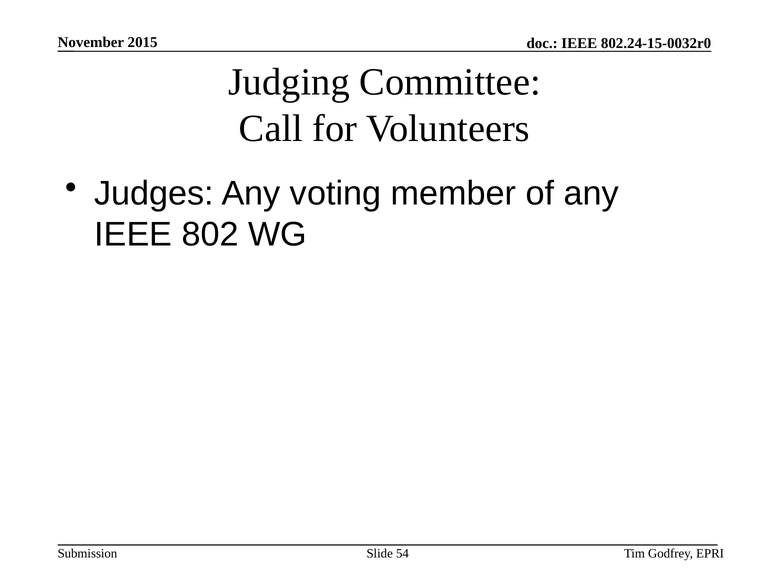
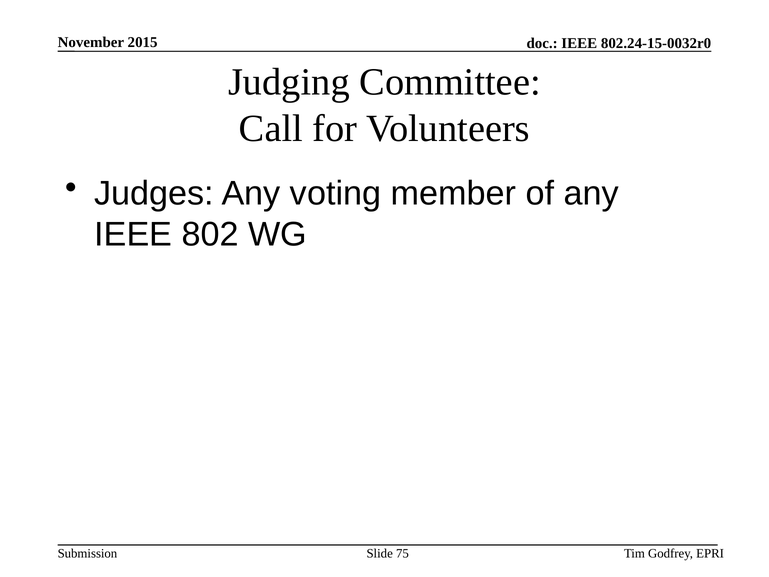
54: 54 -> 75
